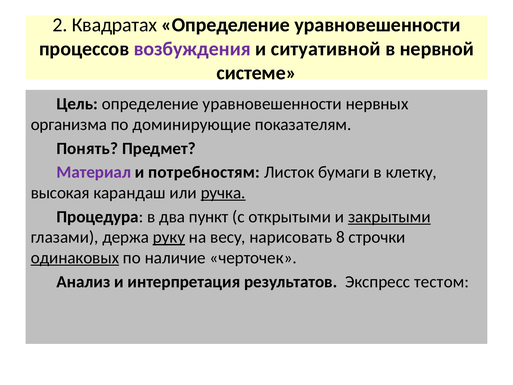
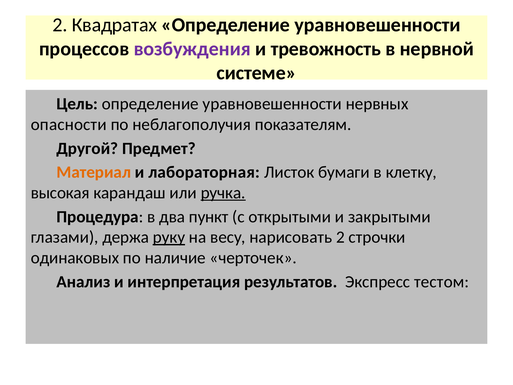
ситуативной: ситуативной -> тревожность
организма: организма -> опасности
доминирующие: доминирующие -> неблагополучия
Понять: Понять -> Другой
Материал colour: purple -> orange
потребностям: потребностям -> лабораторная
закрытыми underline: present -> none
нарисовать 8: 8 -> 2
одинаковых underline: present -> none
